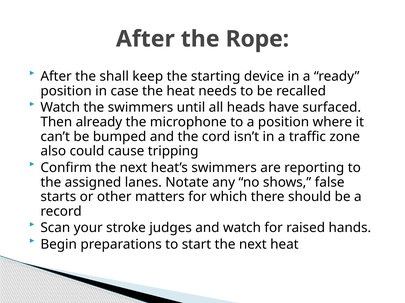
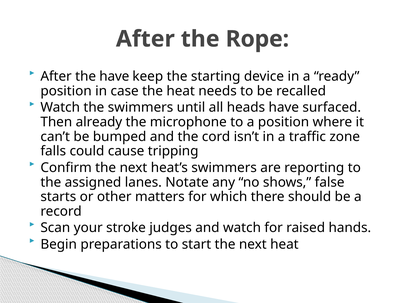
the shall: shall -> have
also: also -> falls
